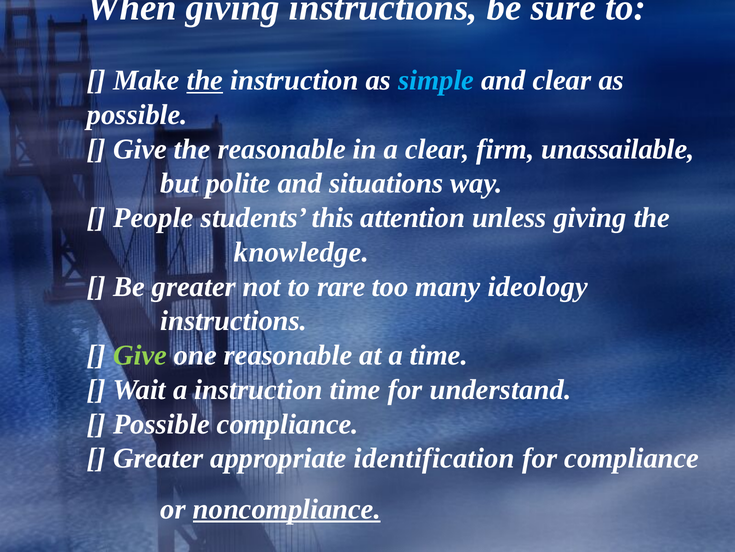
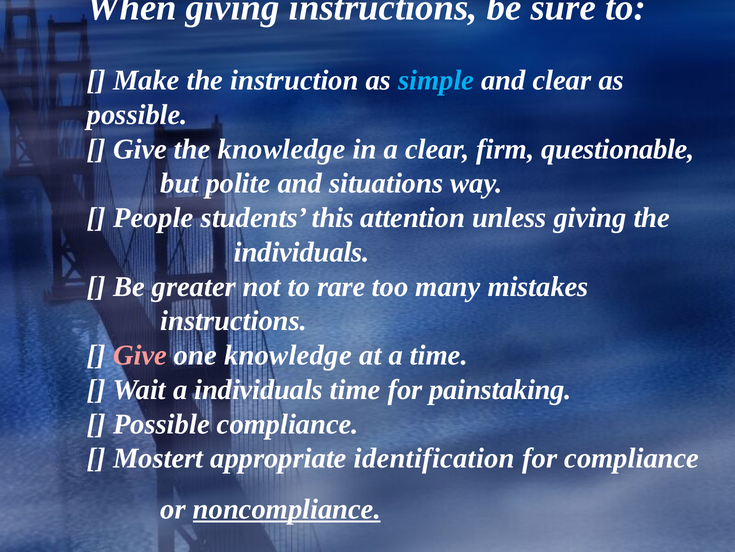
the at (205, 80) underline: present -> none
the reasonable: reasonable -> knowledge
unassailable: unassailable -> questionable
knowledge at (302, 252): knowledge -> individuals
ideology: ideology -> mistakes
Give at (140, 355) colour: light green -> pink
one reasonable: reasonable -> knowledge
a instruction: instruction -> individuals
understand: understand -> painstaking
Greater at (158, 458): Greater -> Mostert
